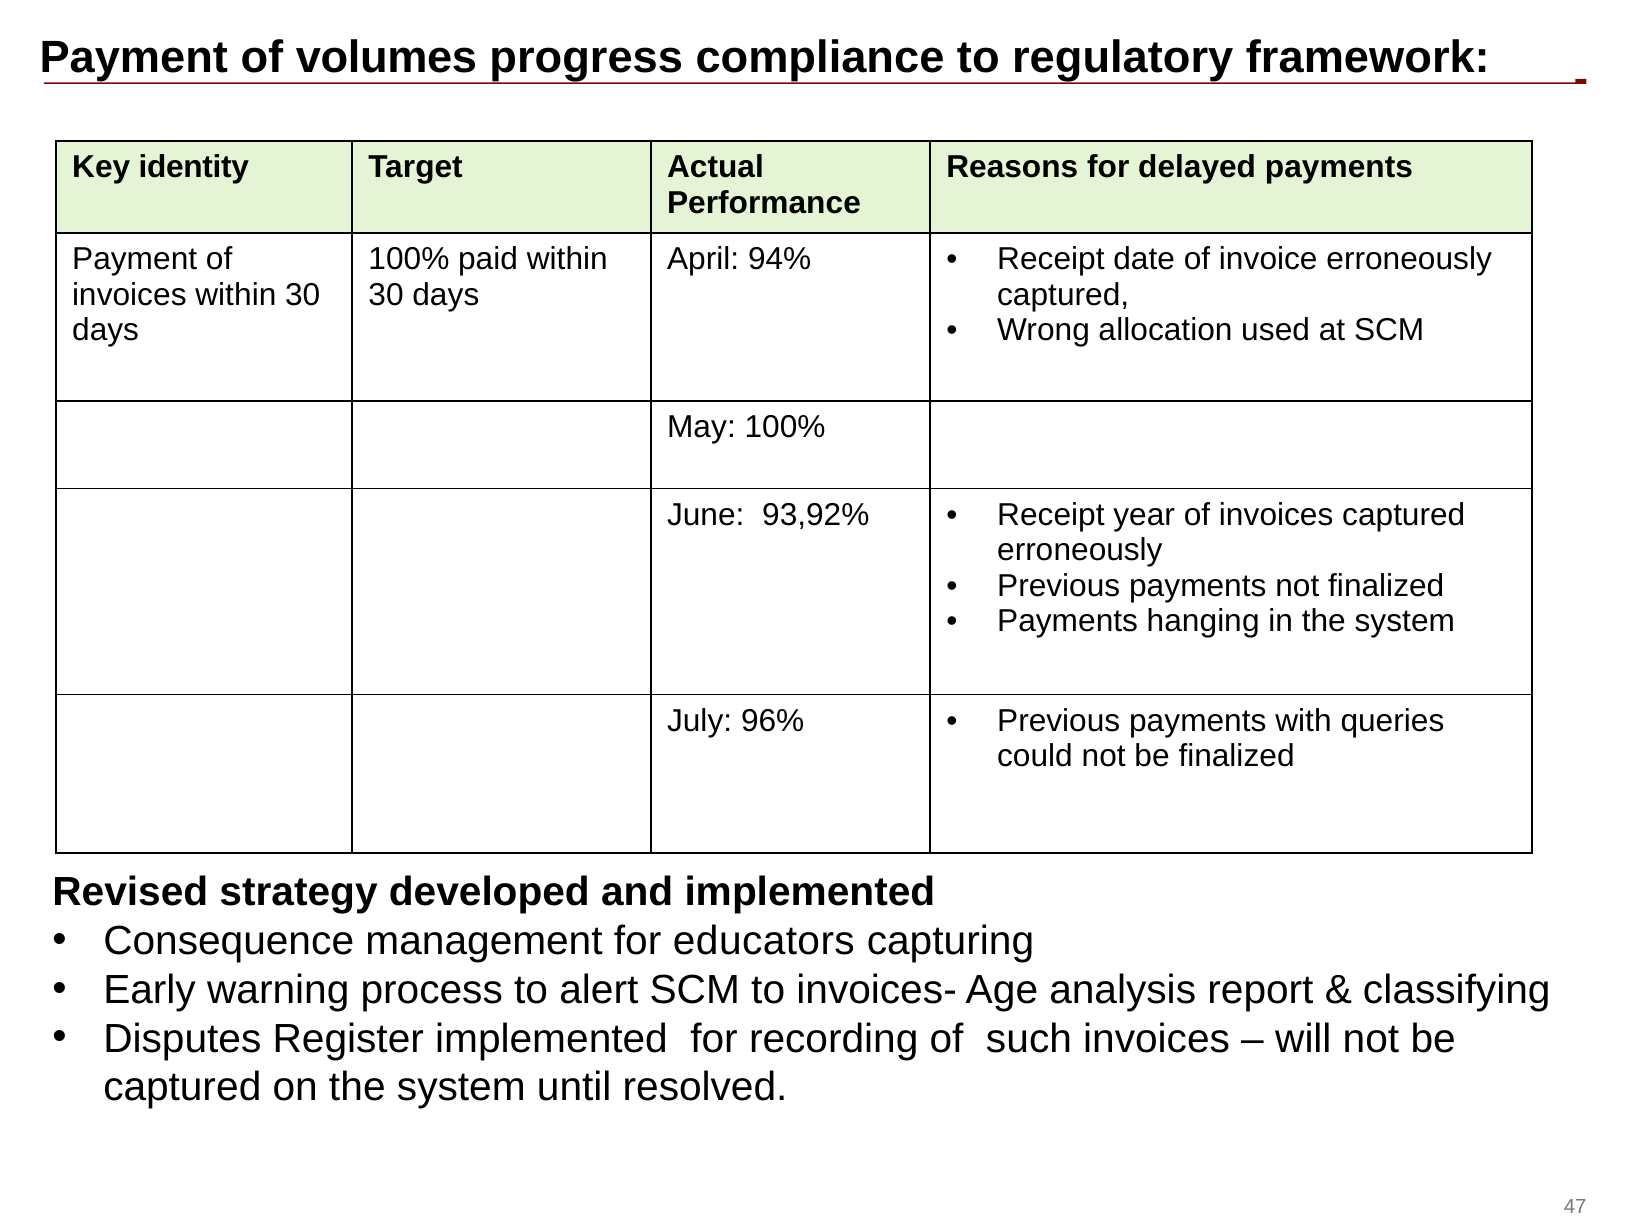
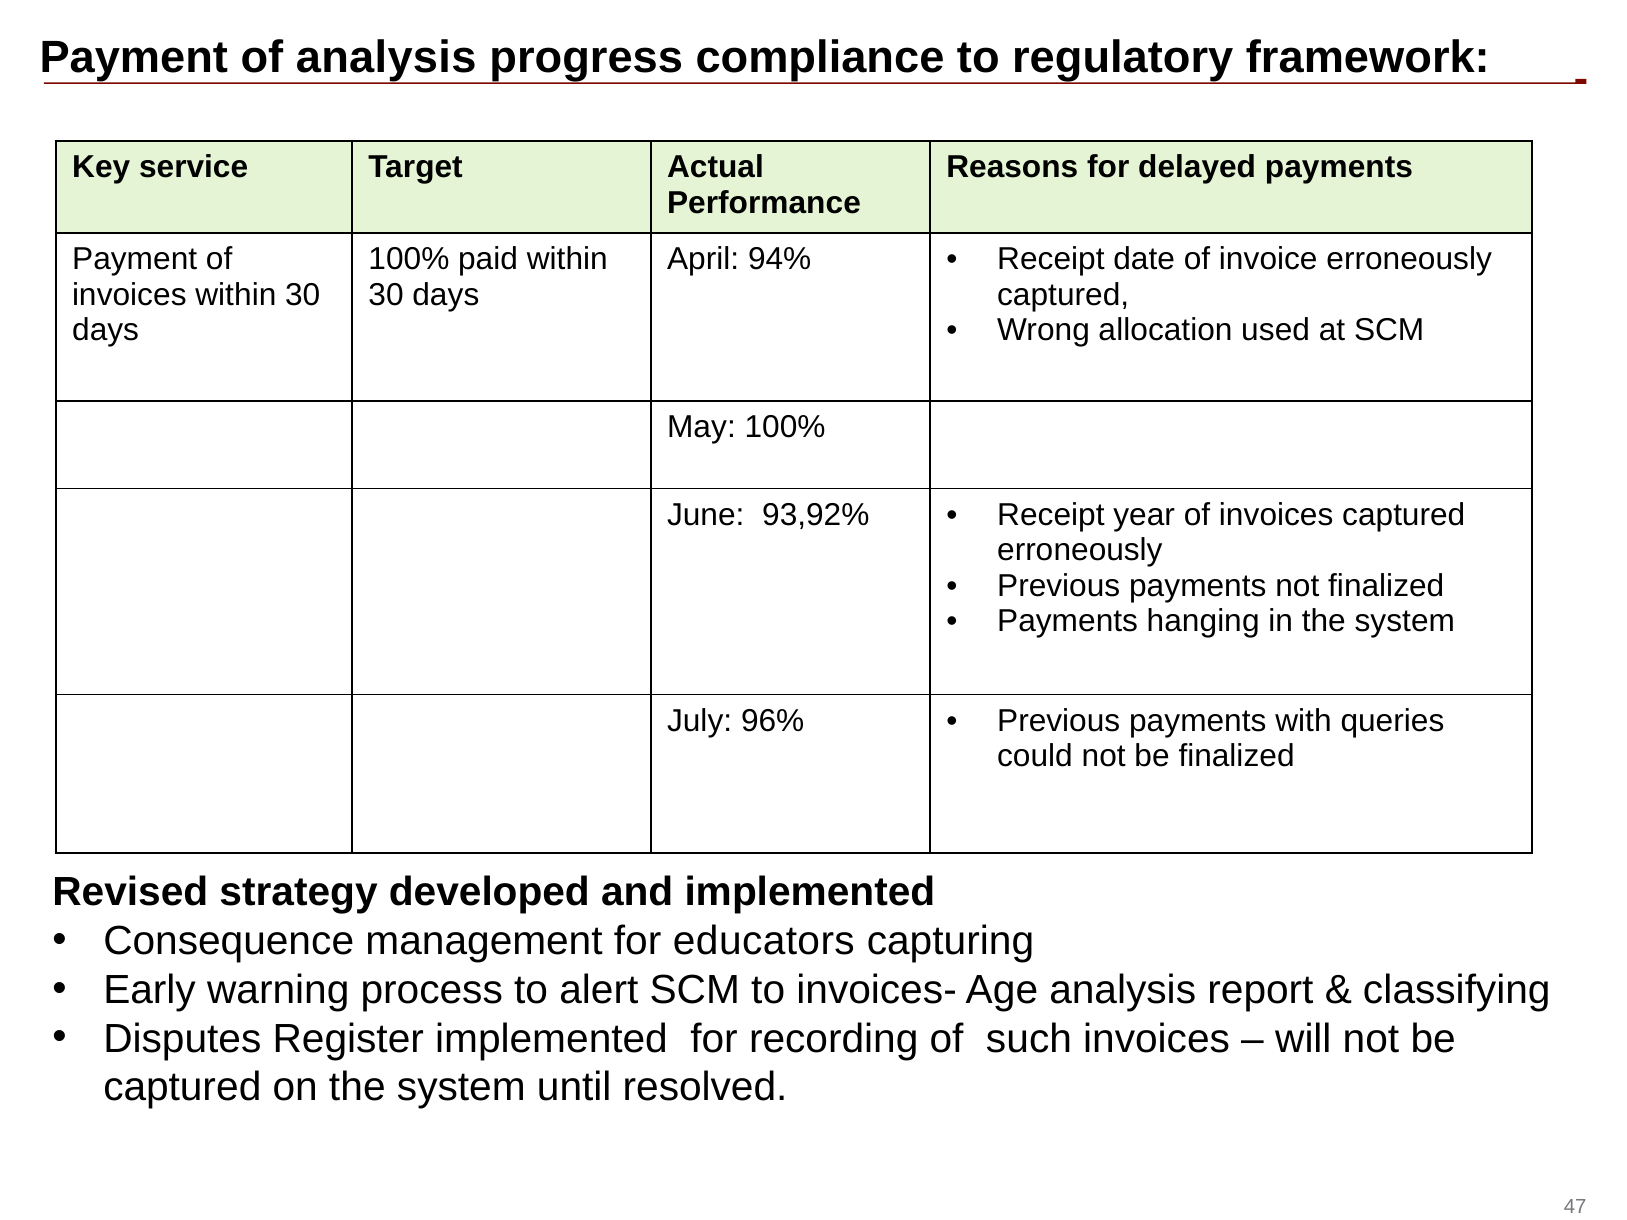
of volumes: volumes -> analysis
identity: identity -> service
